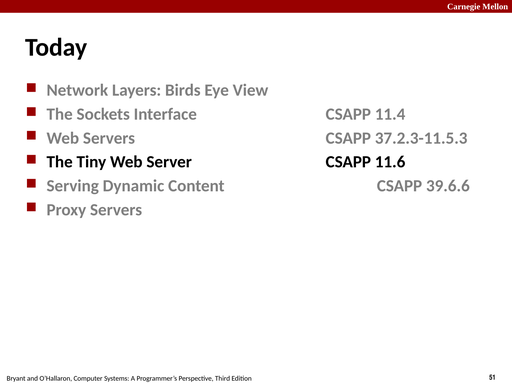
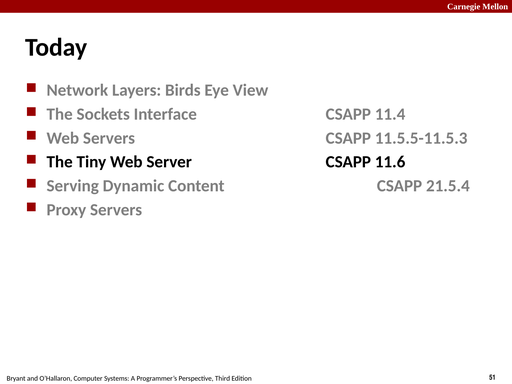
37.2.3-11.5.3: 37.2.3-11.5.3 -> 11.5.5-11.5.3
39.6.6: 39.6.6 -> 21.5.4
